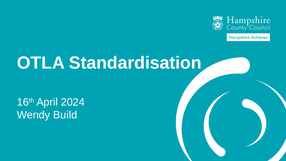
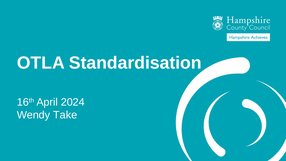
Build: Build -> Take
